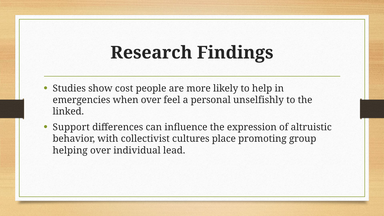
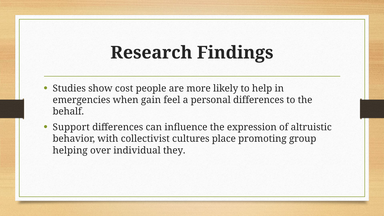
when over: over -> gain
personal unselfishly: unselfishly -> differences
linked: linked -> behalf
lead: lead -> they
